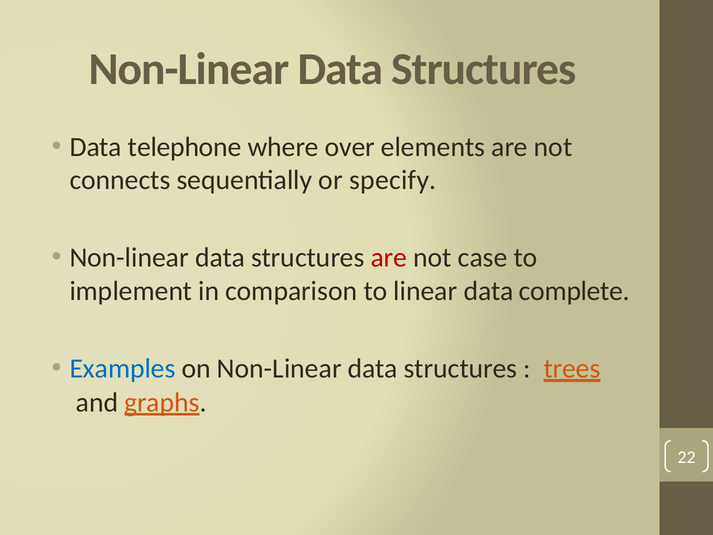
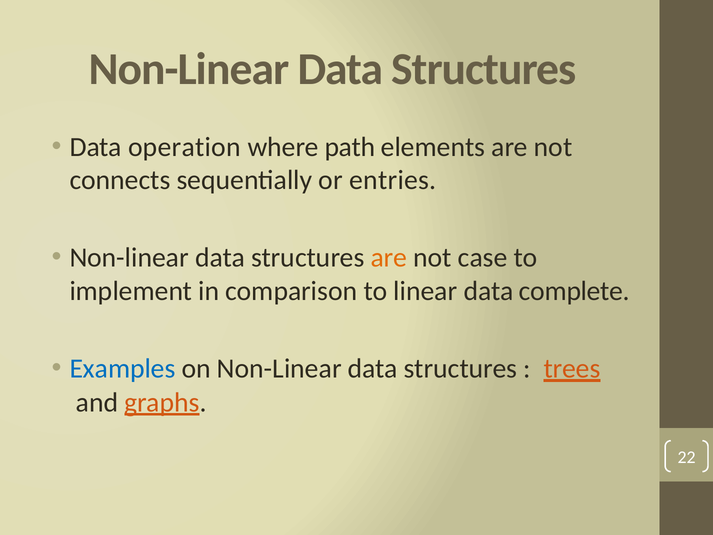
telephone: telephone -> operation
over: over -> path
specify: specify -> entries
are at (389, 258) colour: red -> orange
